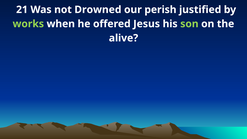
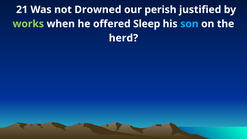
Jesus: Jesus -> Sleep
son colour: light green -> light blue
alive: alive -> herd
